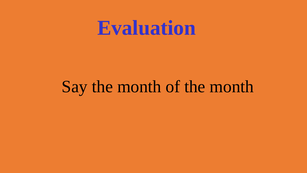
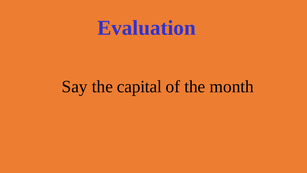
Say the month: month -> capital
